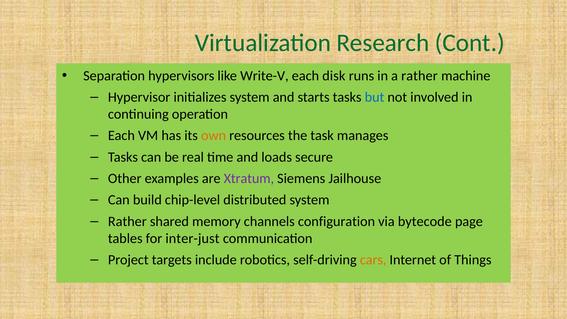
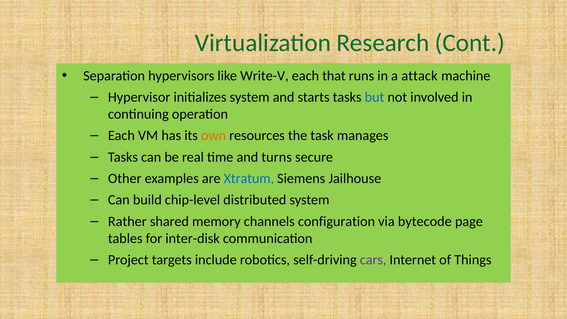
disk: disk -> that
a rather: rather -> attack
loads: loads -> turns
Xtratum colour: purple -> blue
inter-just: inter-just -> inter-disk
cars colour: orange -> purple
